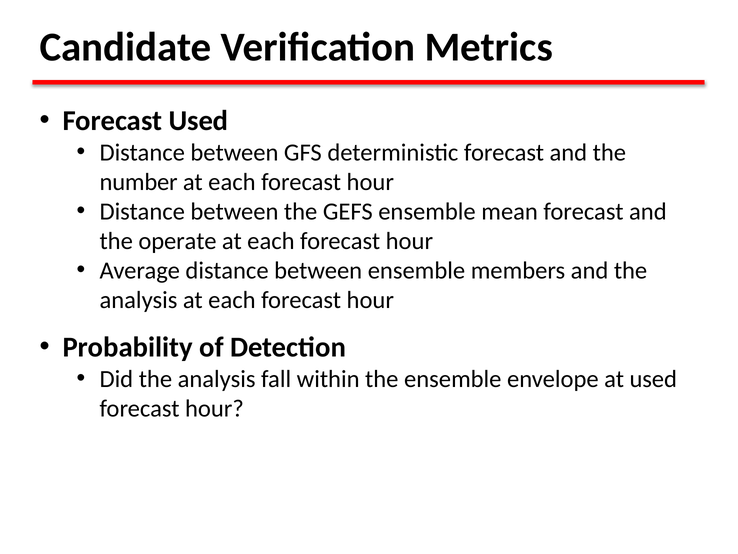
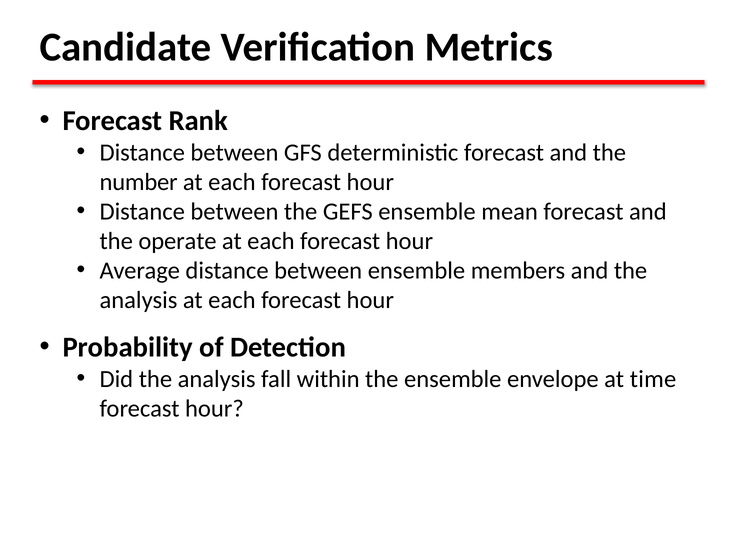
Forecast Used: Used -> Rank
at used: used -> time
